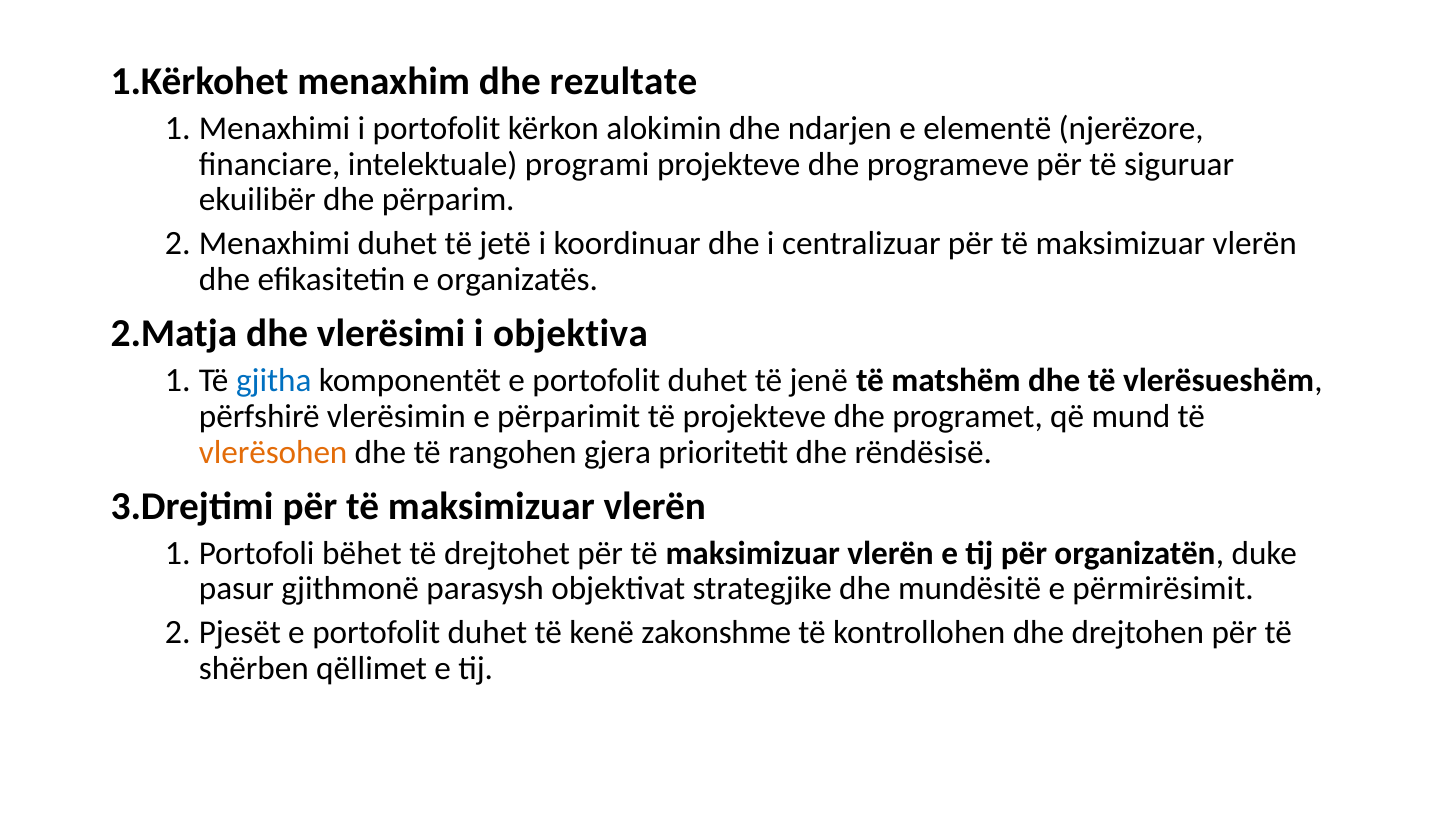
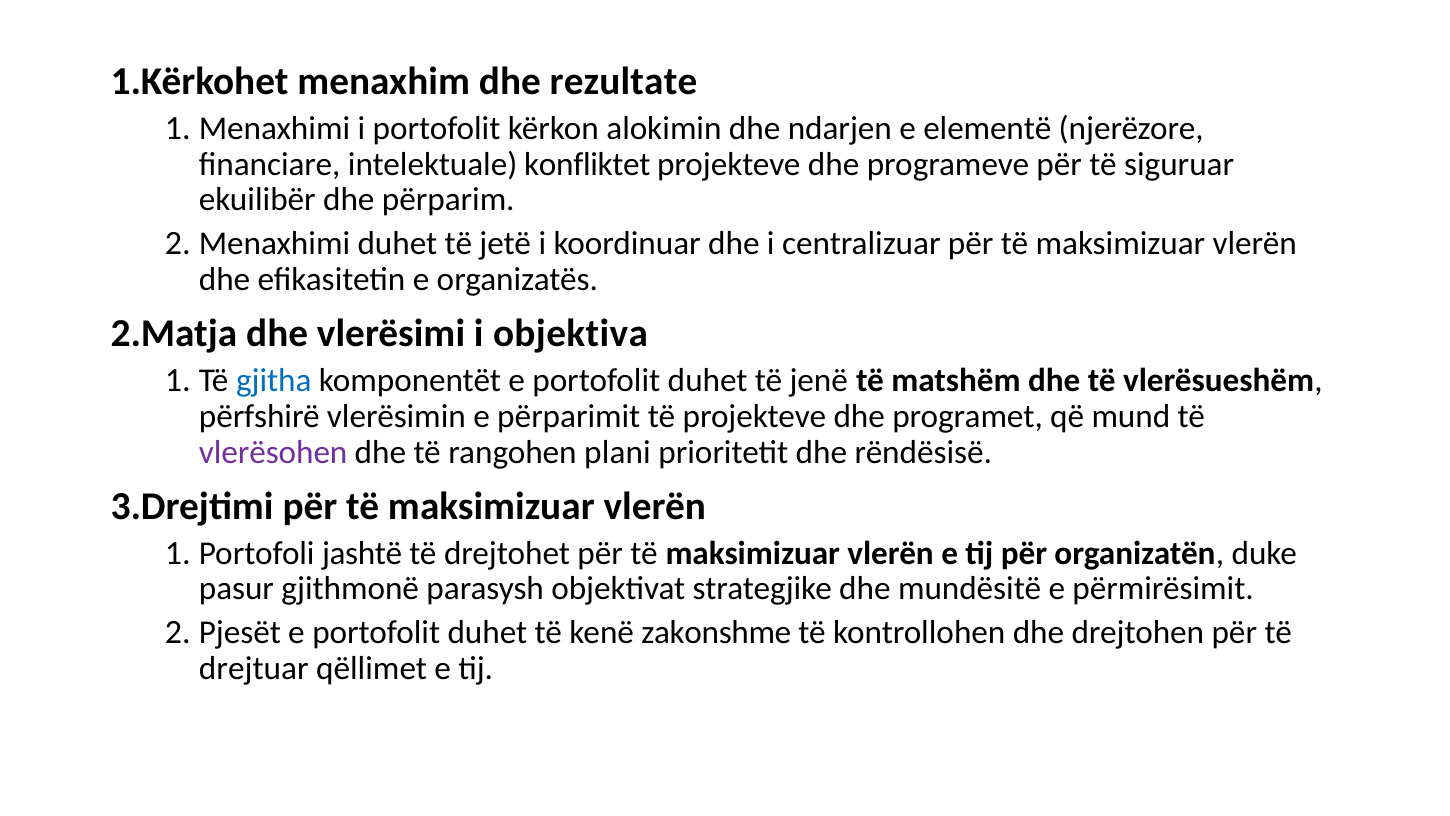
programi: programi -> konfliktet
vlerësohen colour: orange -> purple
gjera: gjera -> plani
bëhet: bëhet -> jashtë
shërben: shërben -> drejtuar
